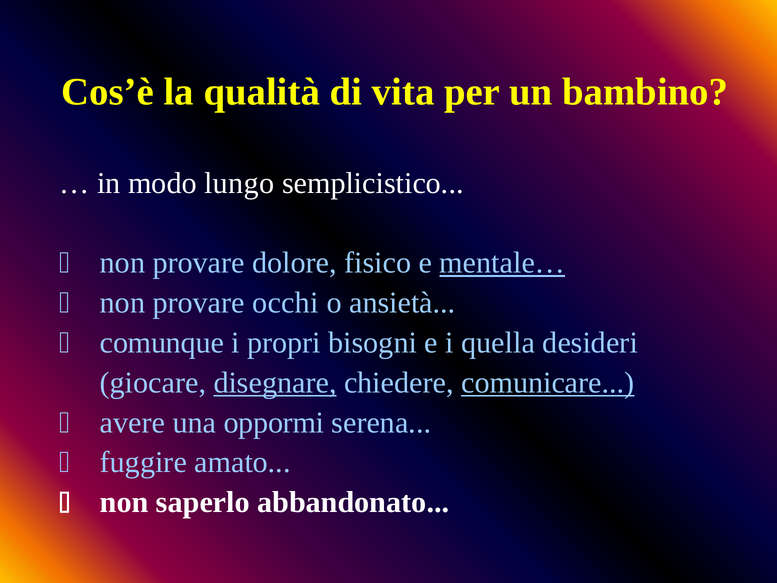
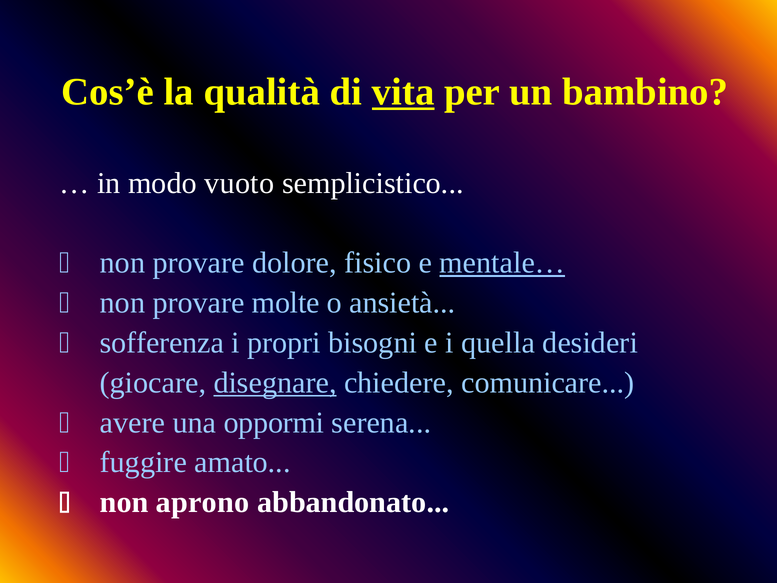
vita underline: none -> present
lungo: lungo -> vuoto
occhi: occhi -> molte
comunque: comunque -> sofferenza
comunicare underline: present -> none
saperlo: saperlo -> aprono
